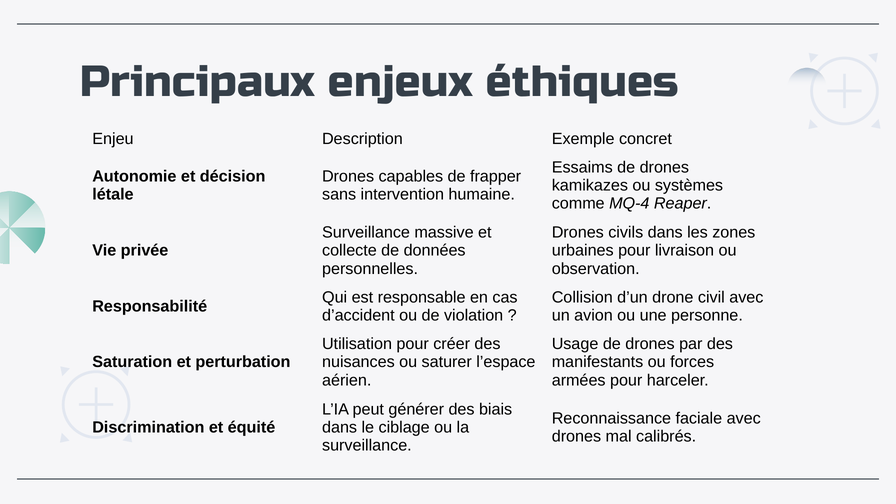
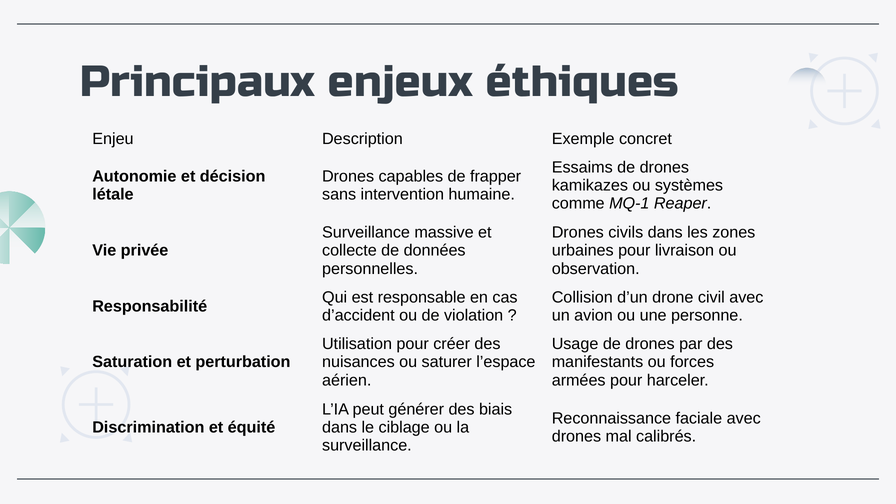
MQ-4: MQ-4 -> MQ-1
